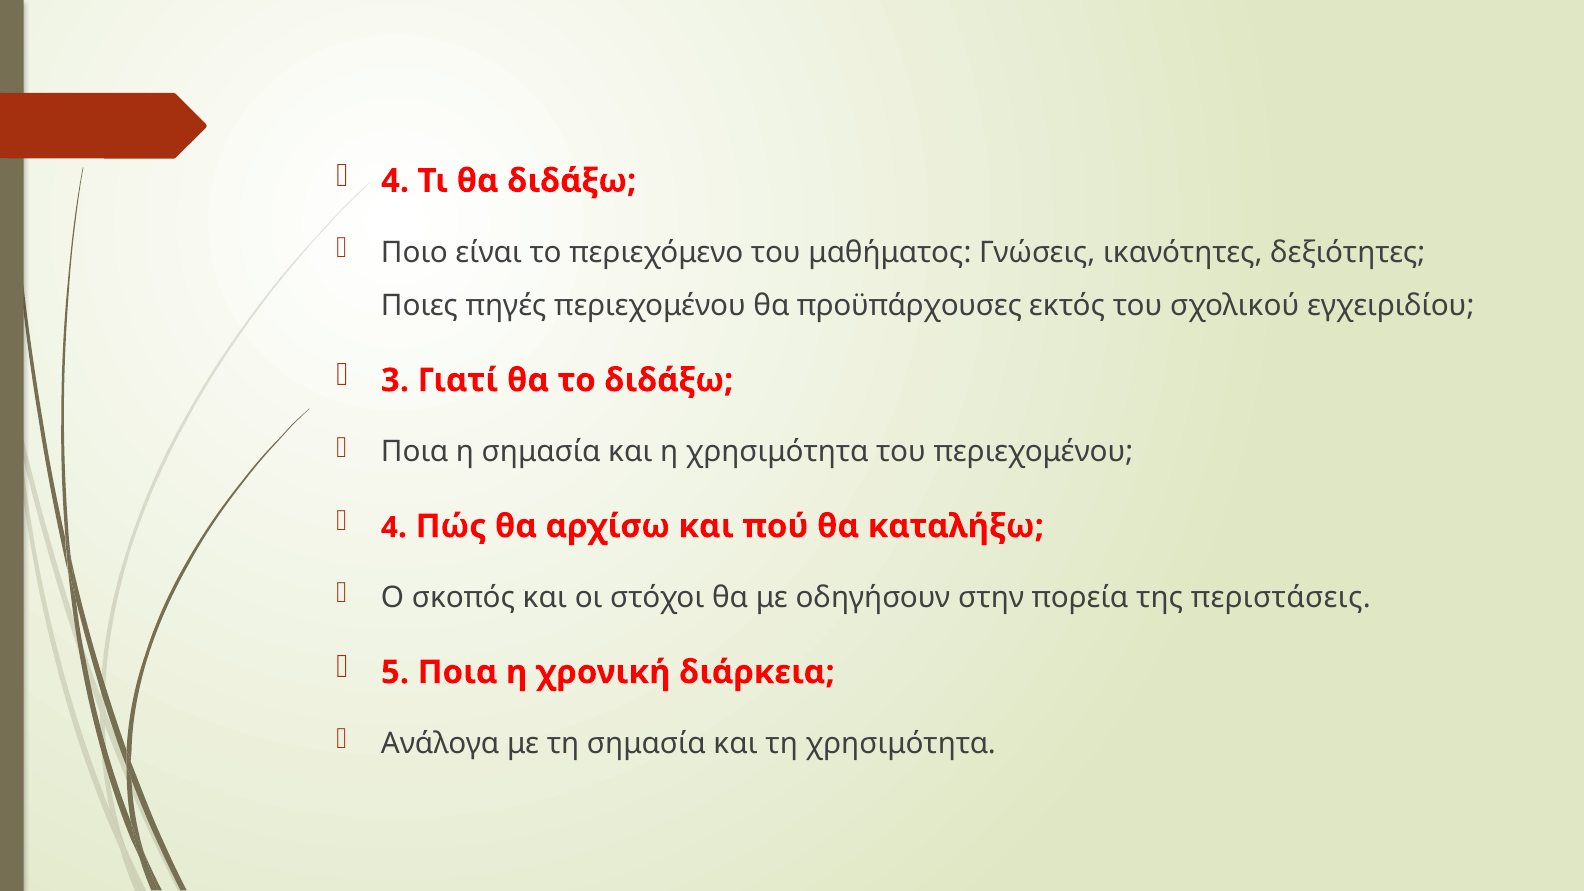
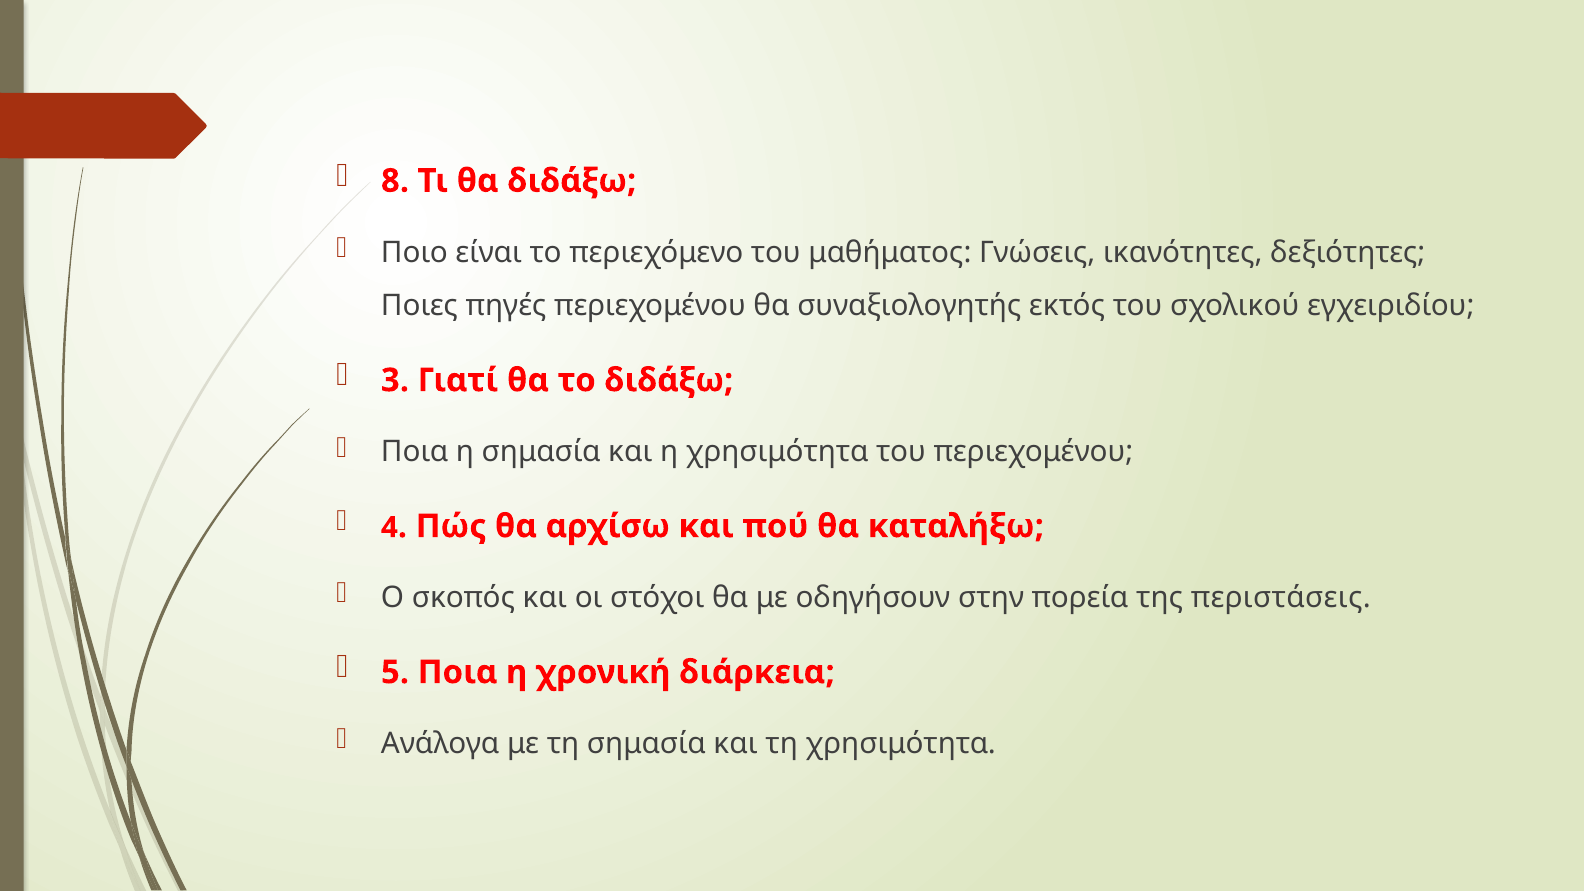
4 at (395, 181): 4 -> 8
προϋπάρχουσες: προϋπάρχουσες -> συναξιολογητής
